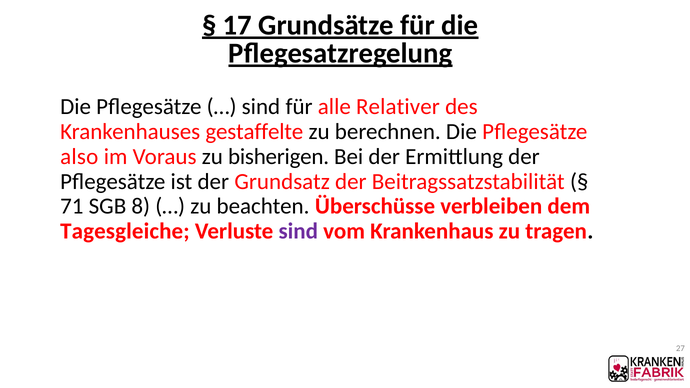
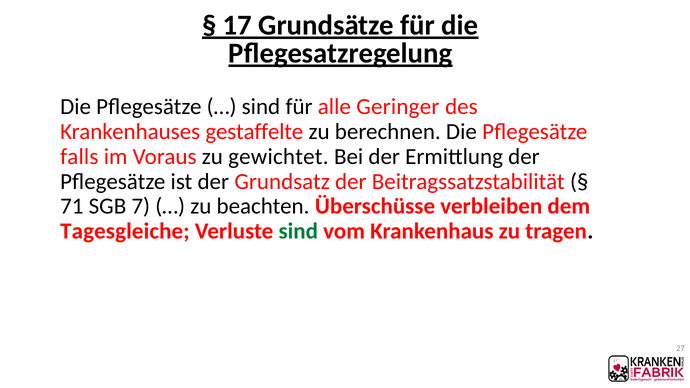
Relativer: Relativer -> Geringer
also: also -> falls
bisherigen: bisherigen -> gewichtet
8: 8 -> 7
sind at (298, 231) colour: purple -> green
